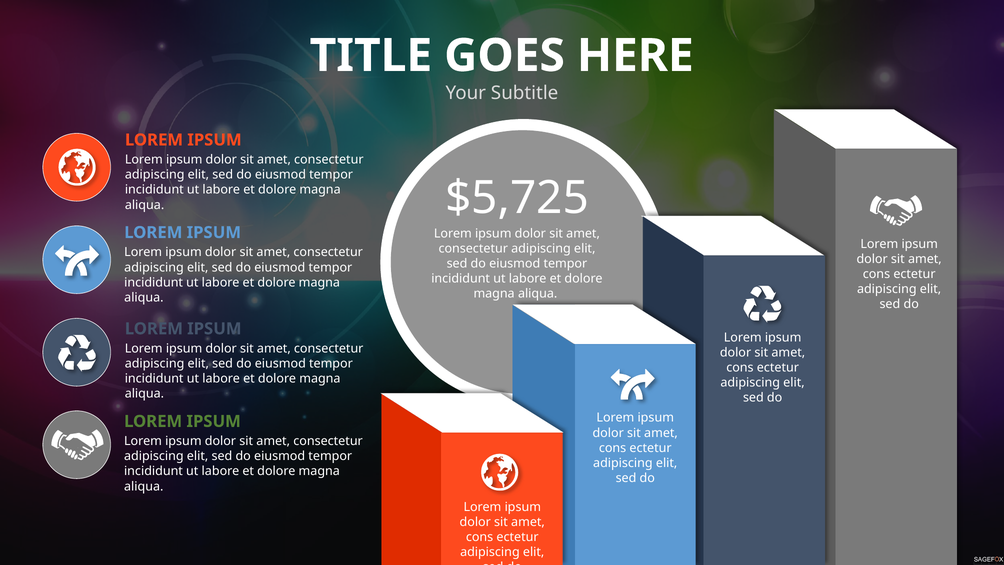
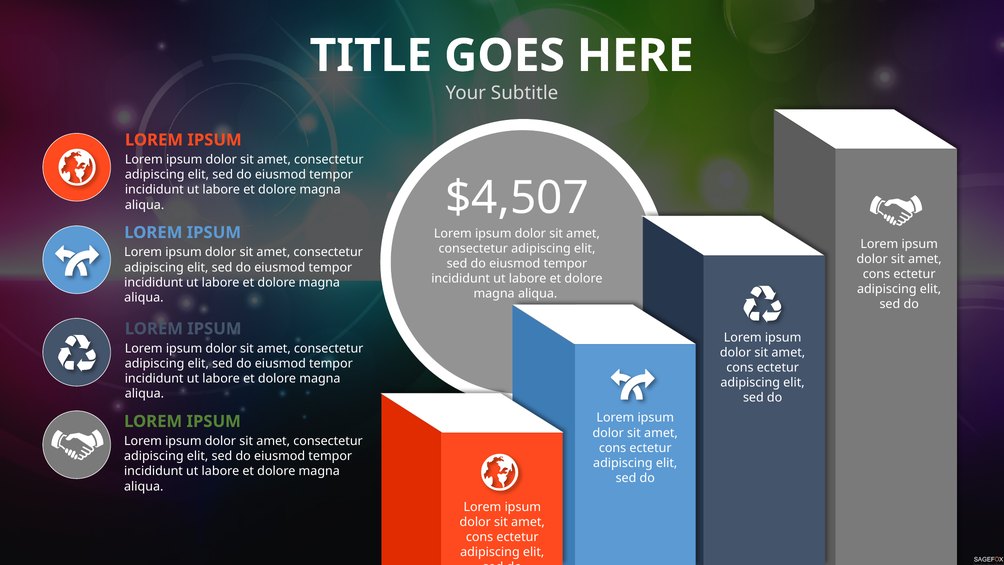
$5,725: $5,725 -> $4,507
